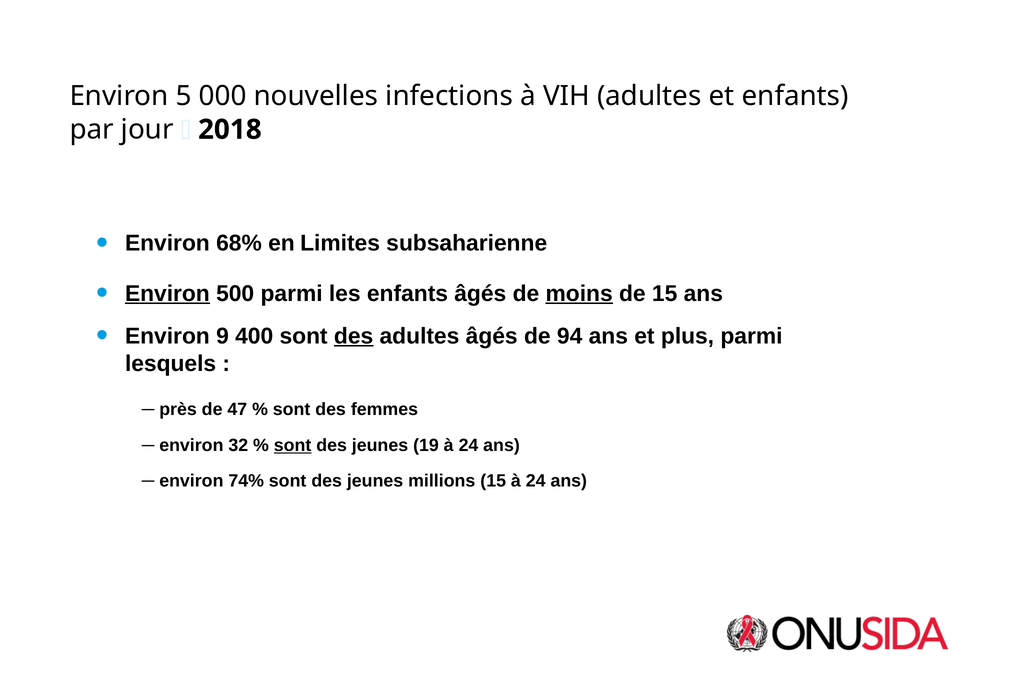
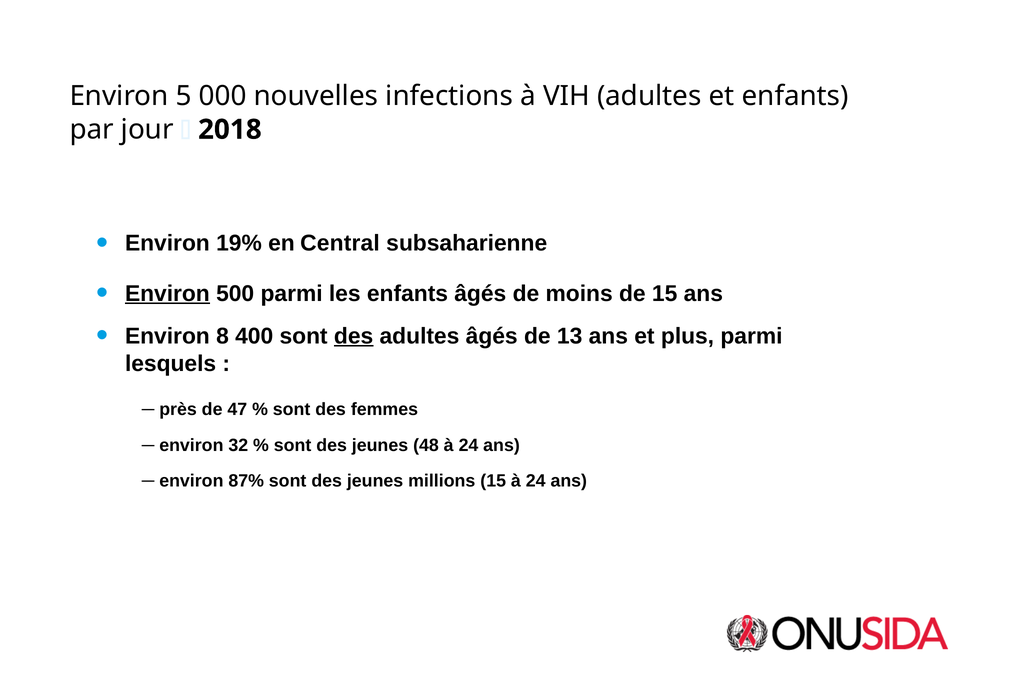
68%: 68% -> 19%
Limites: Limites -> Central
moins underline: present -> none
9: 9 -> 8
94: 94 -> 13
sont at (293, 445) underline: present -> none
19: 19 -> 48
74%: 74% -> 87%
